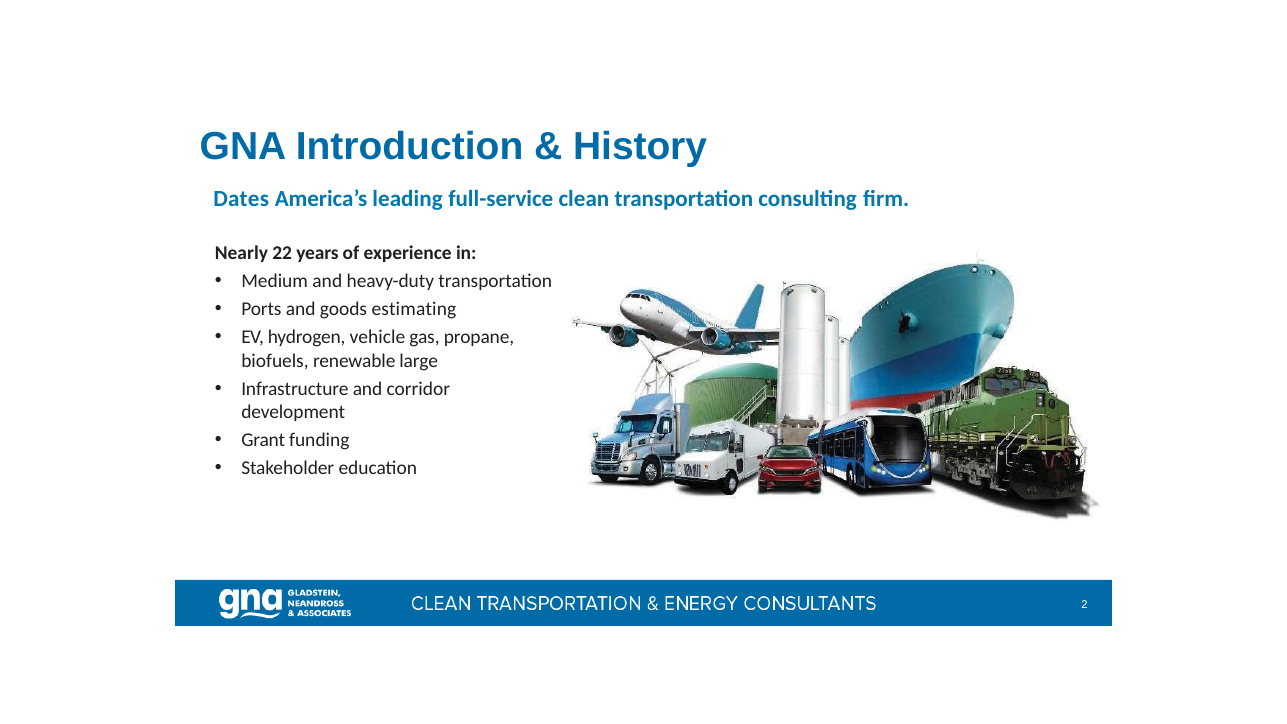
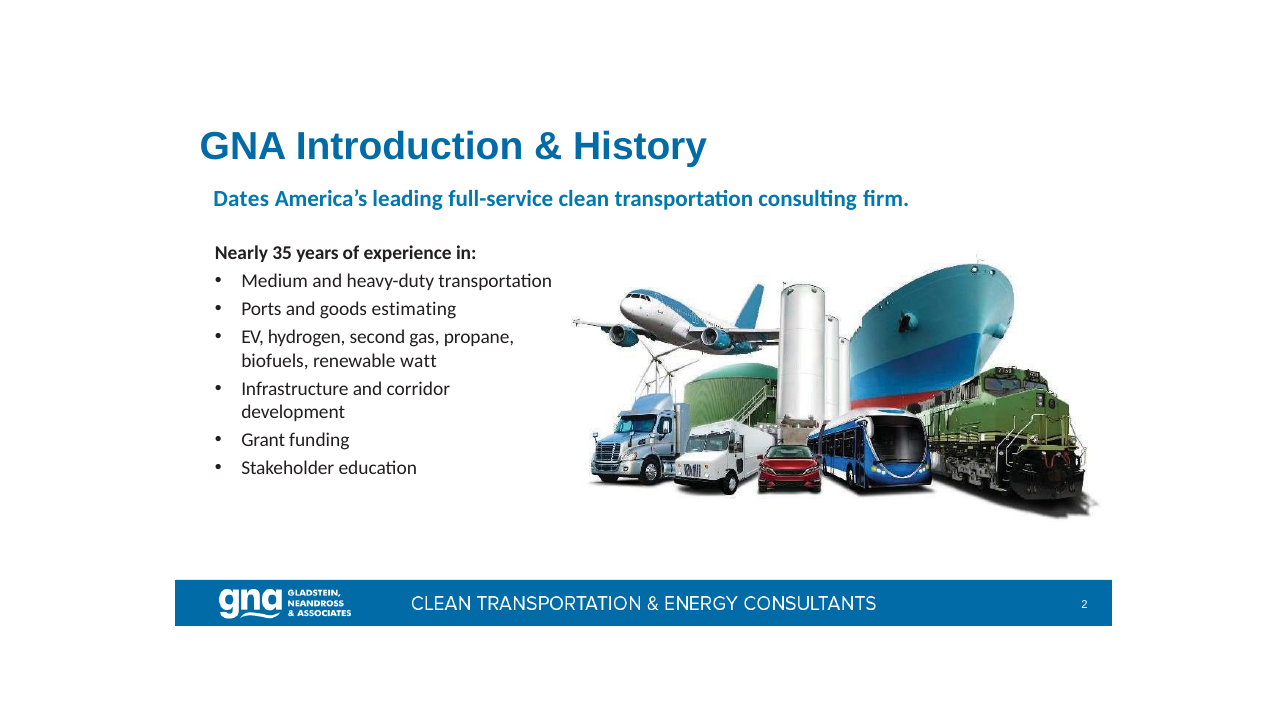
22: 22 -> 35
vehicle: vehicle -> second
large: large -> watt
